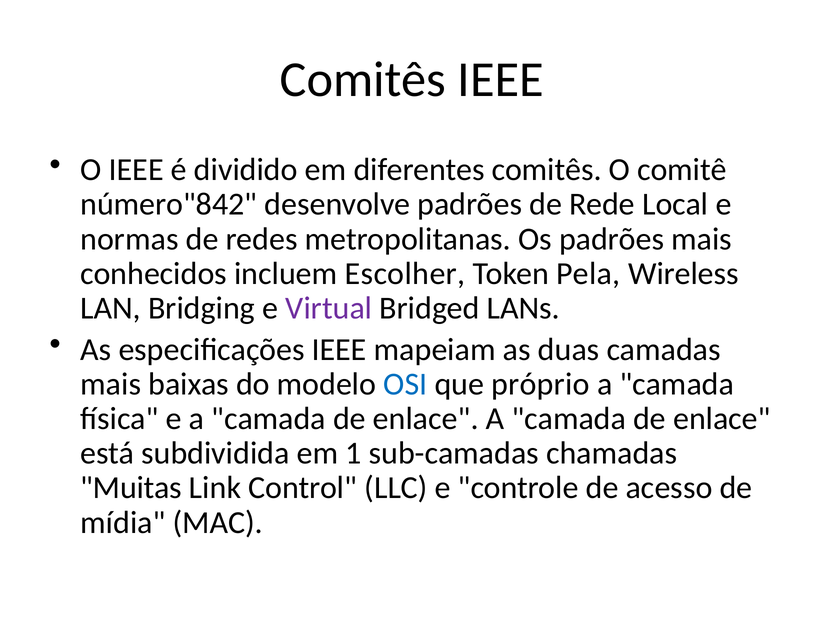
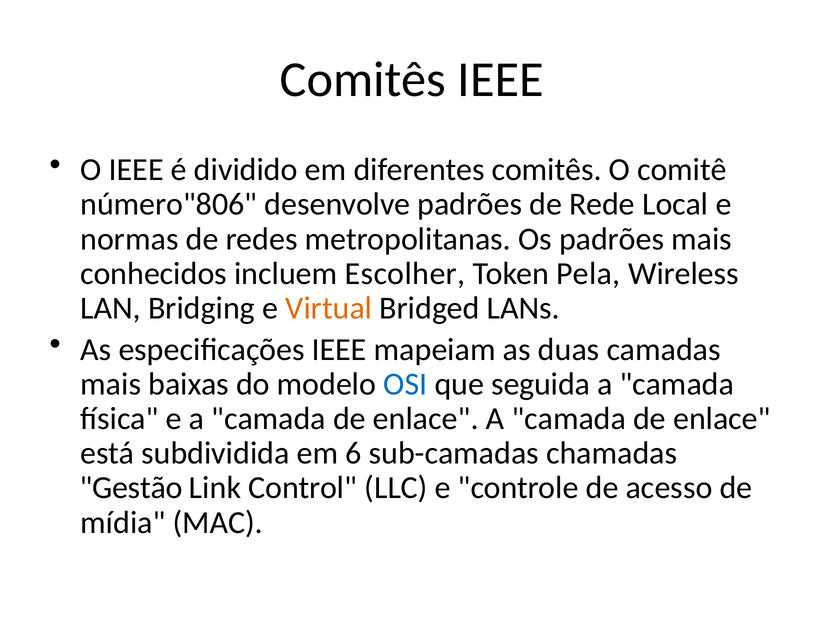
número"842: número"842 -> número"806
Virtual colour: purple -> orange
próprio: próprio -> seguida
1: 1 -> 6
Muitas: Muitas -> Gestão
